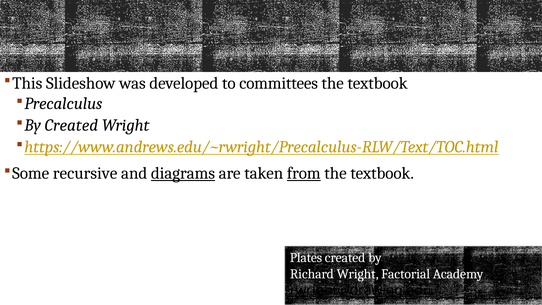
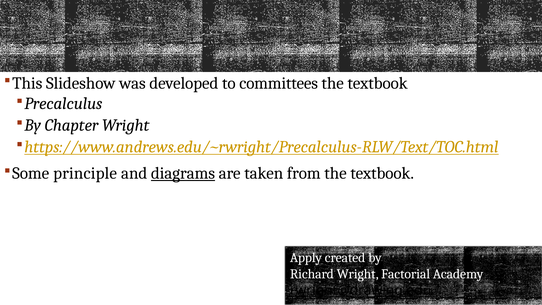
Created at (71, 125): Created -> Chapter
recursive: recursive -> principle
from underline: present -> none
Plates: Plates -> Apply
